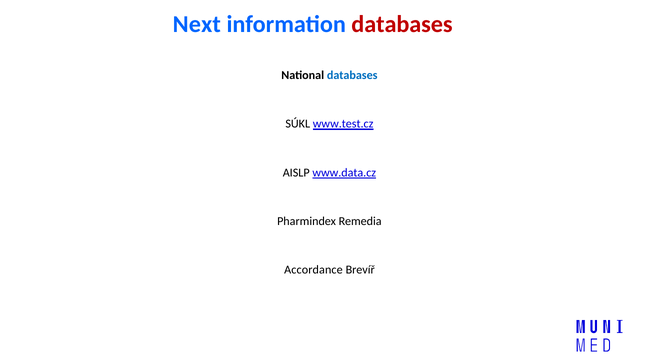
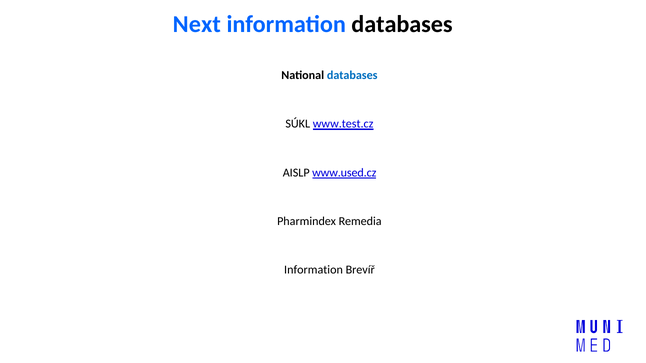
databases at (402, 24) colour: red -> black
www.data.cz: www.data.cz -> www.used.cz
Accordance at (313, 270): Accordance -> Information
